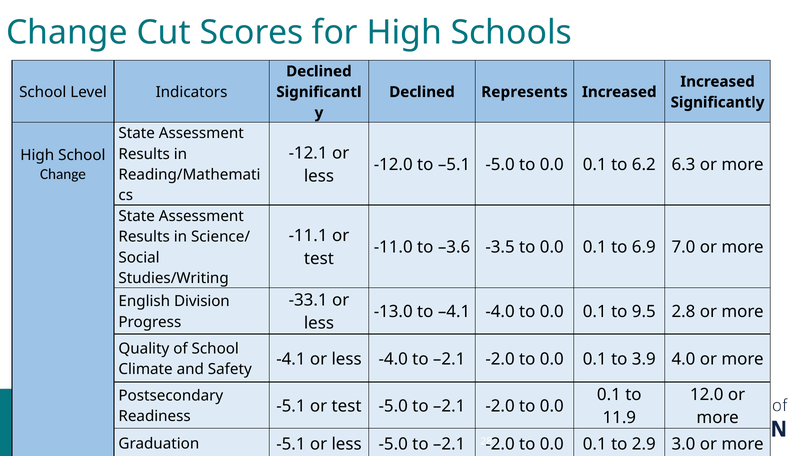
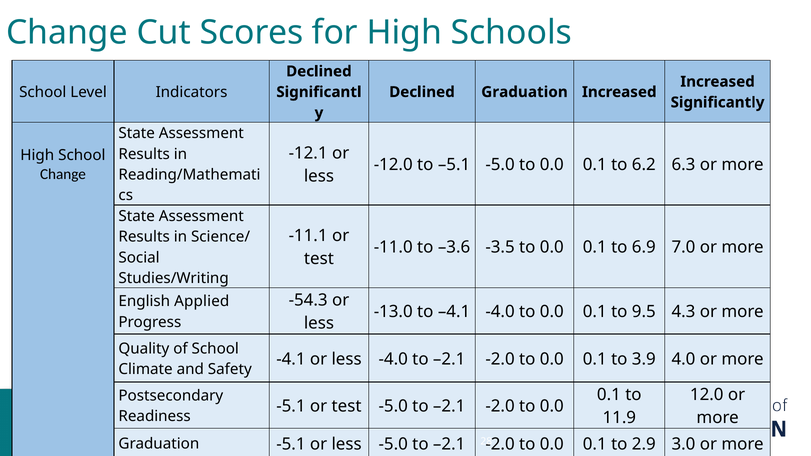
Declined Represents: Represents -> Graduation
-33.1: -33.1 -> -54.3
Division: Division -> Applied
2.8: 2.8 -> 4.3
